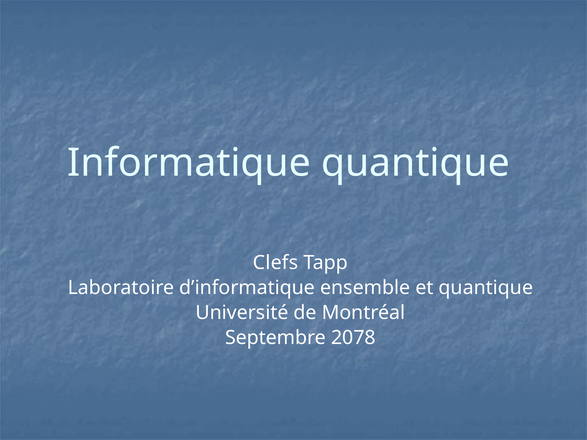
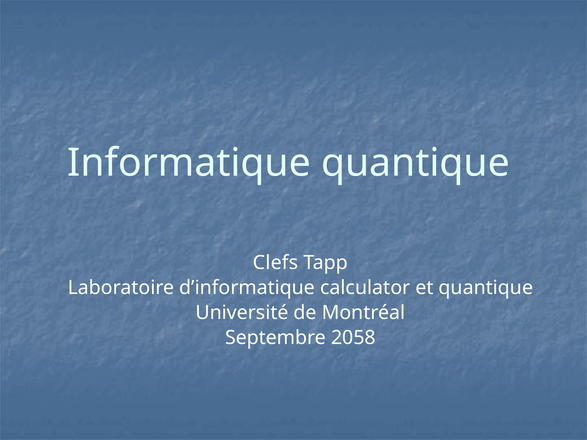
ensemble: ensemble -> calculator
2078: 2078 -> 2058
